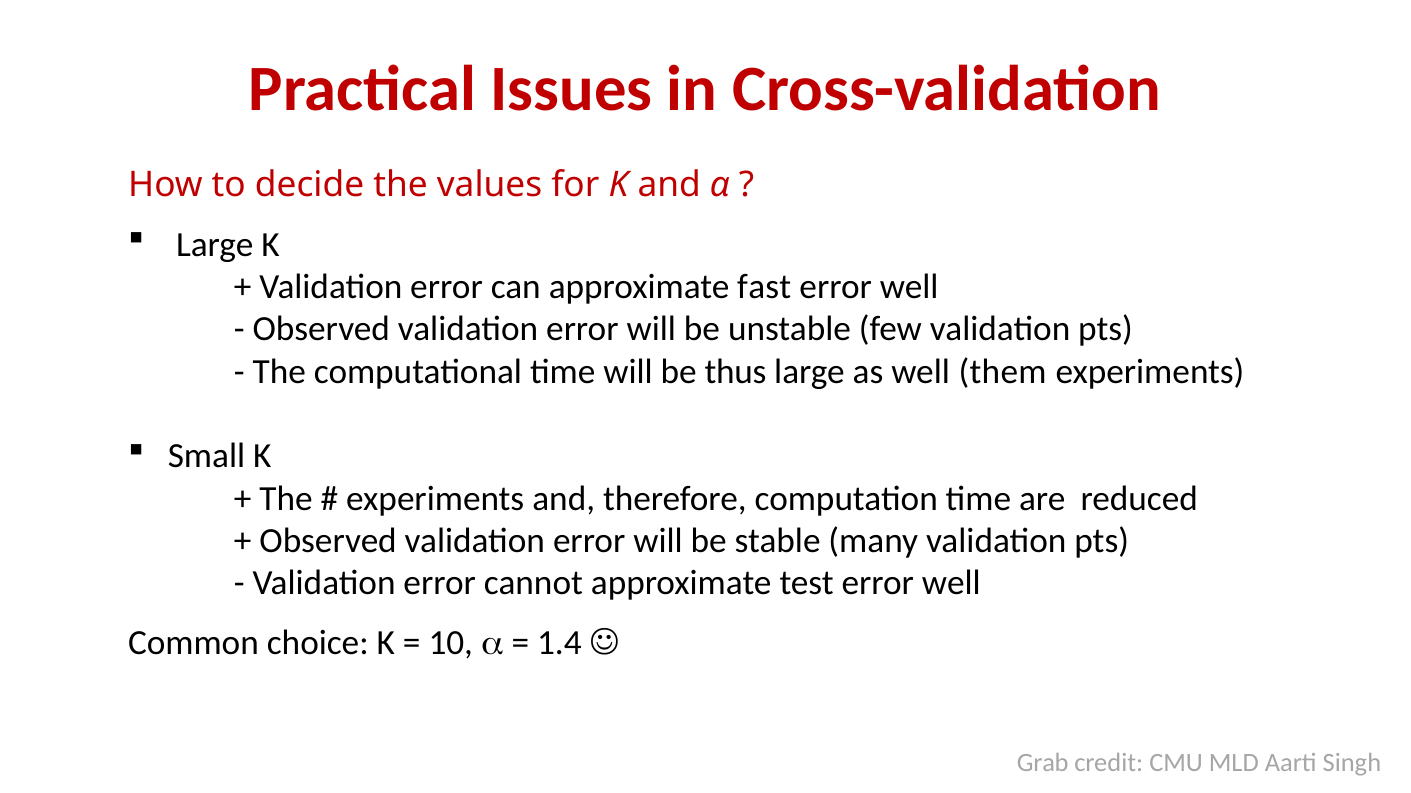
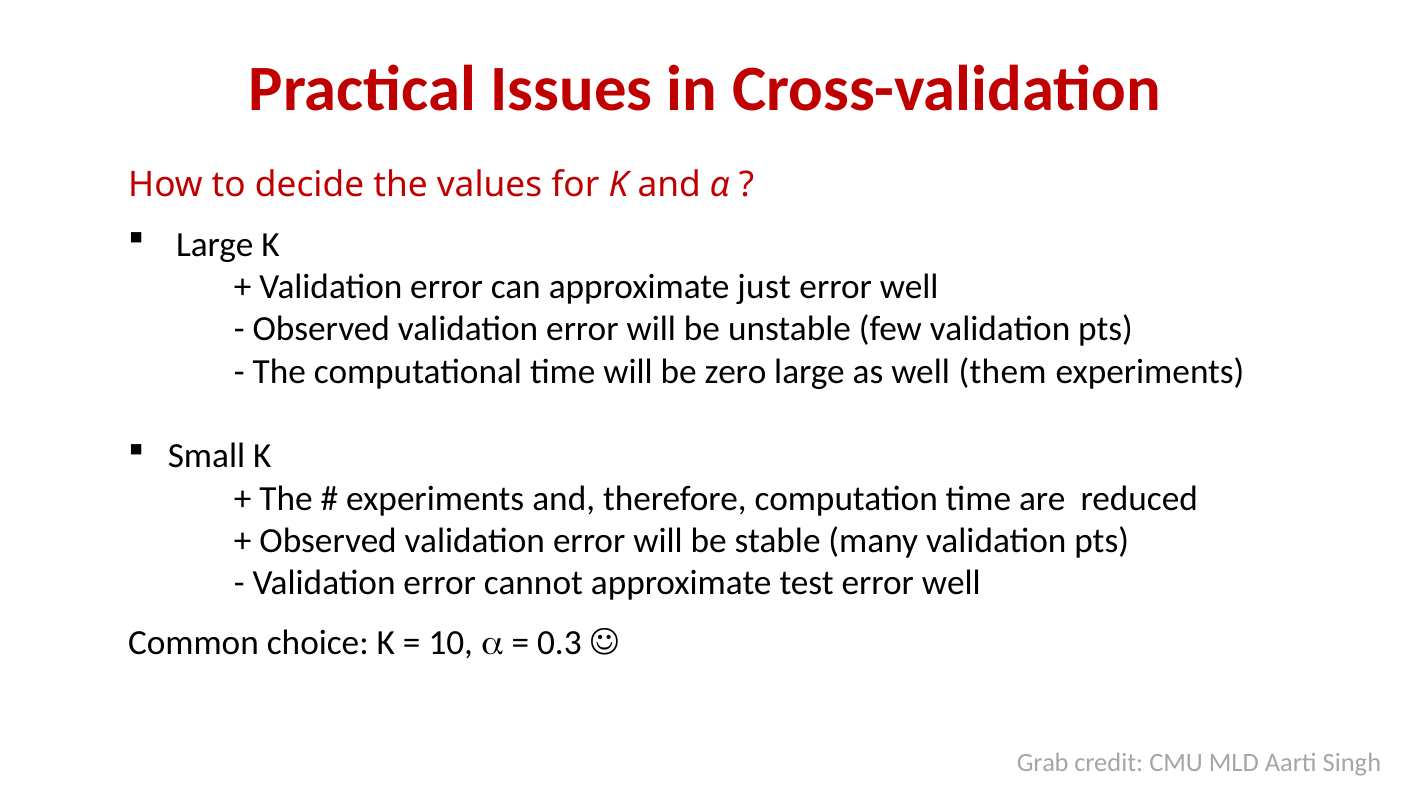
fast: fast -> just
thus: thus -> zero
1.4: 1.4 -> 0.3
